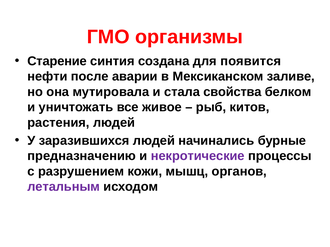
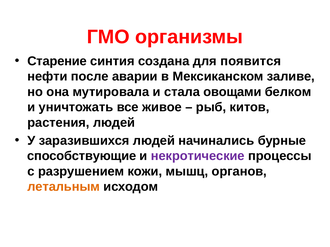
свойства: свойства -> овощами
предназначению: предназначению -> способствующие
летальным colour: purple -> orange
